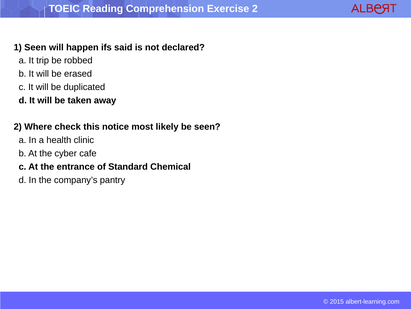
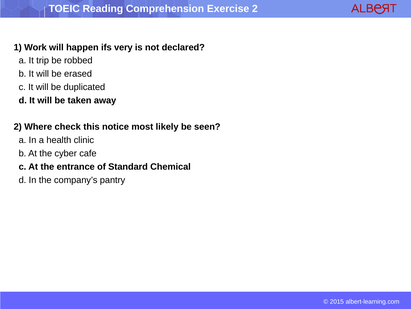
1 Seen: Seen -> Work
said: said -> very
